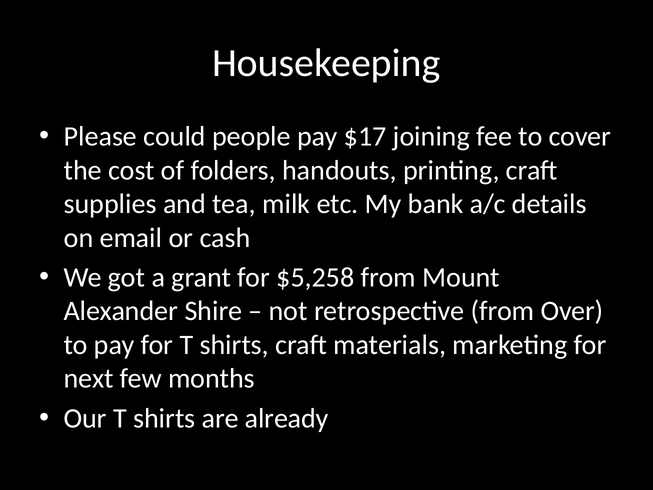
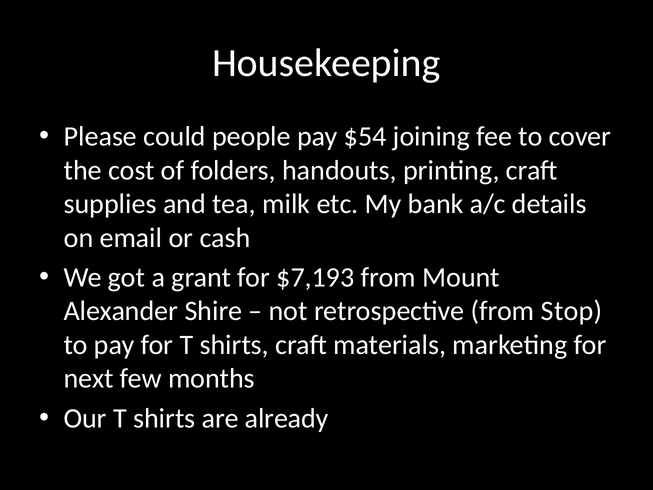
$17: $17 -> $54
$5,258: $5,258 -> $7,193
Over: Over -> Stop
